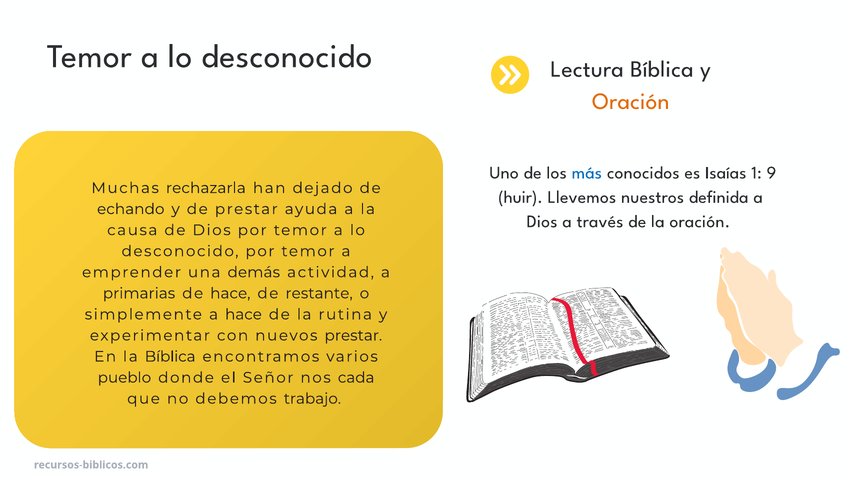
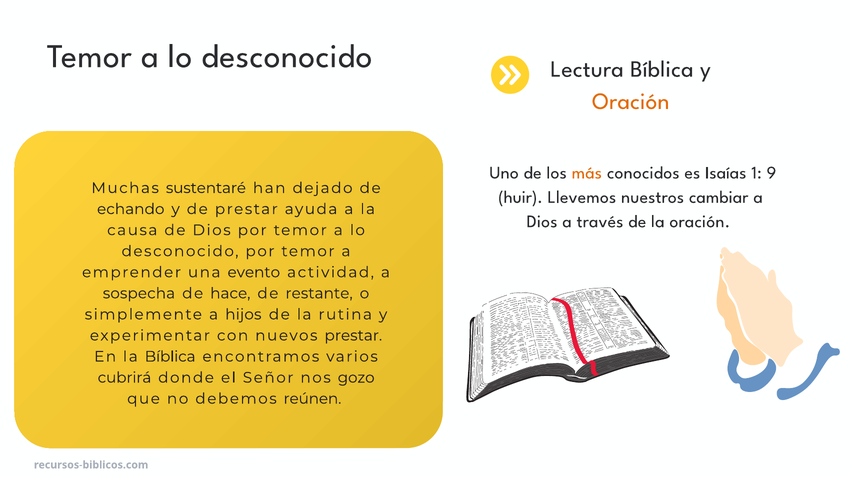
más colour: blue -> orange
rechazarla: rechazarla -> sustentaré
definida: definida -> cambiar
demás: demás -> evento
primarias: primarias -> sospecha
a hace: hace -> hijos
pueblo: pueblo -> cubrirá
cada: cada -> gozo
trabajo: trabajo -> reúnen
